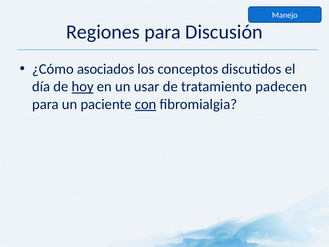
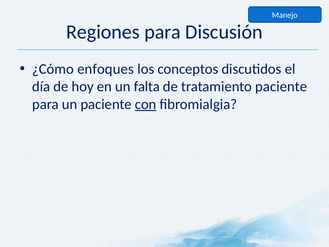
asociados: asociados -> enfoques
hoy underline: present -> none
usar: usar -> falta
tratamiento padecen: padecen -> paciente
